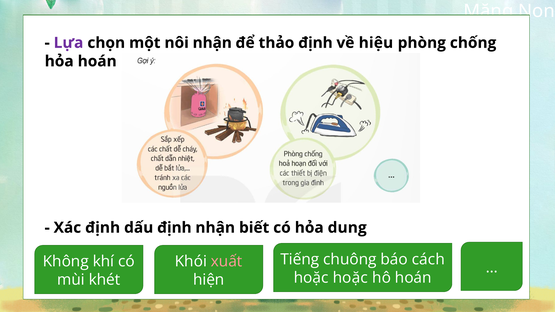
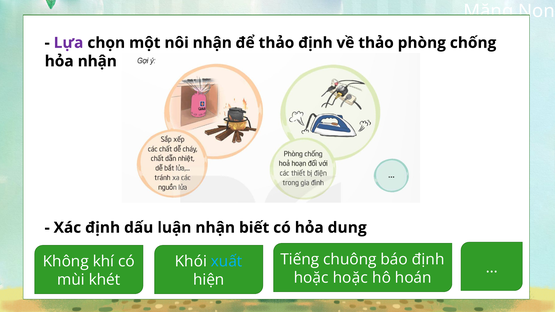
về hiệu: hiệu -> thảo
hỏa hoán: hoán -> nhận
dấu định: định -> luận
báo cách: cách -> định
xuất colour: pink -> light blue
